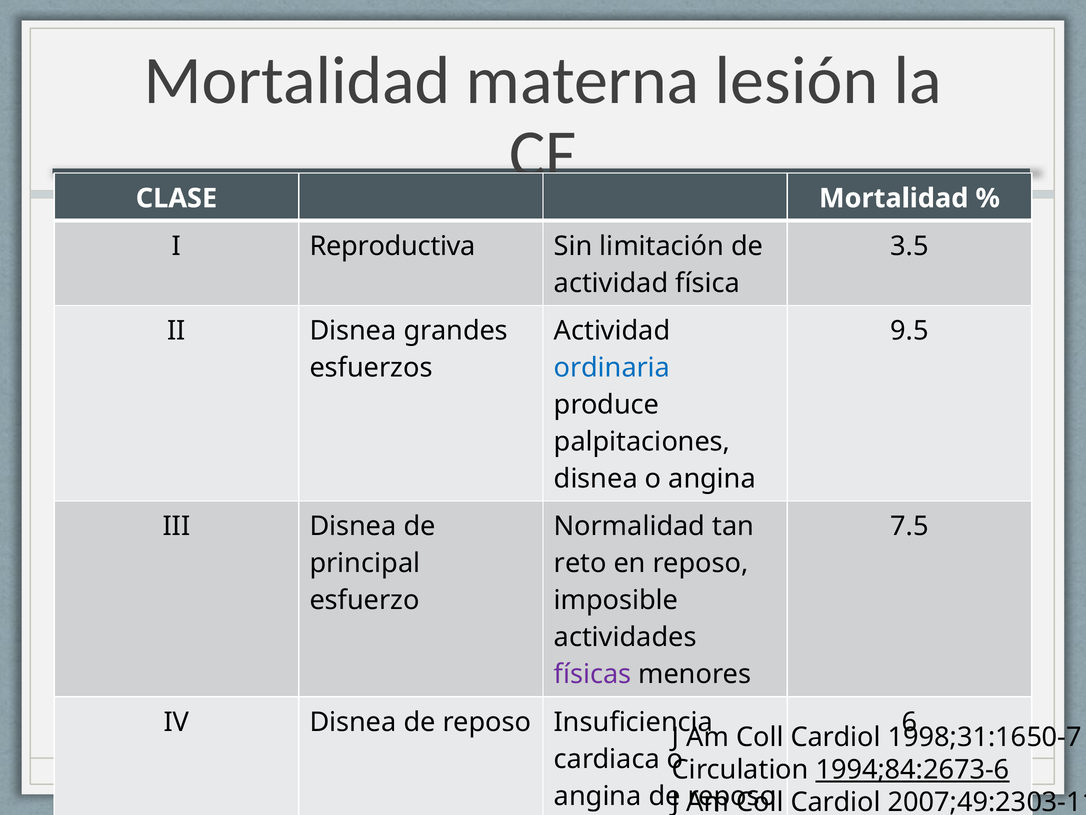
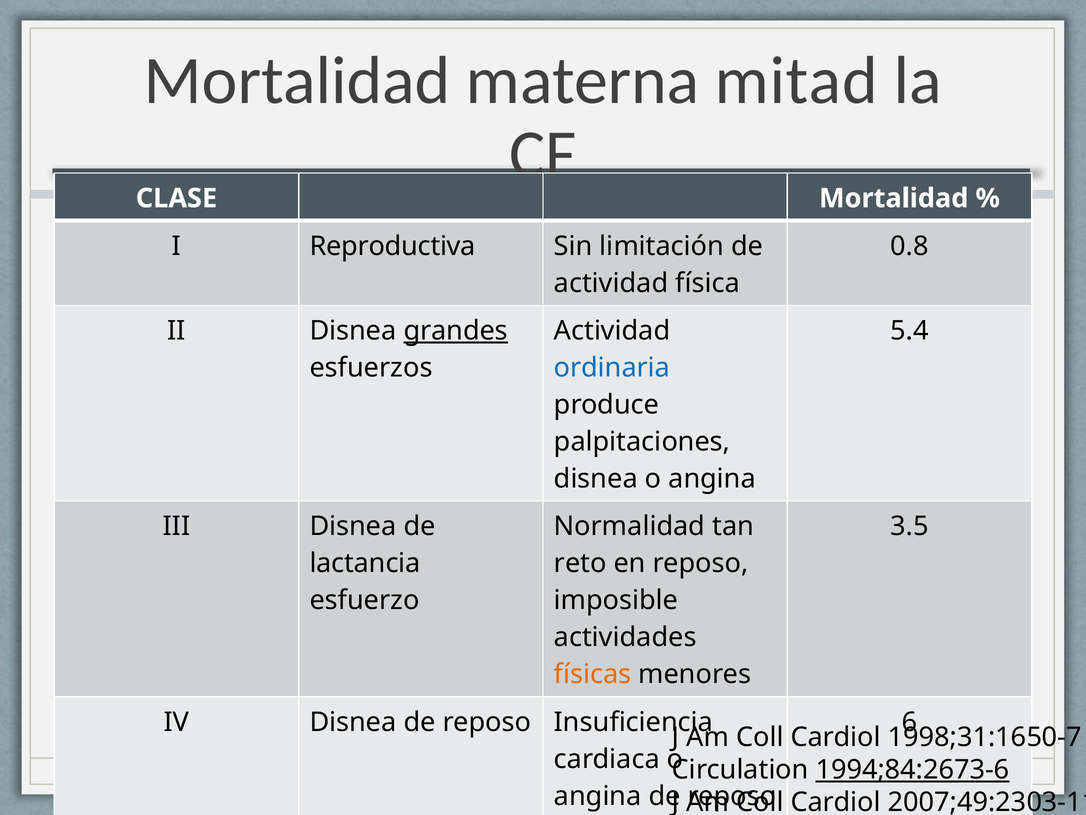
lesión: lesión -> mitad
3.5: 3.5 -> 0.8
grandes underline: none -> present
9.5: 9.5 -> 5.4
7.5: 7.5 -> 3.5
principal: principal -> lactancia
físicas colour: purple -> orange
